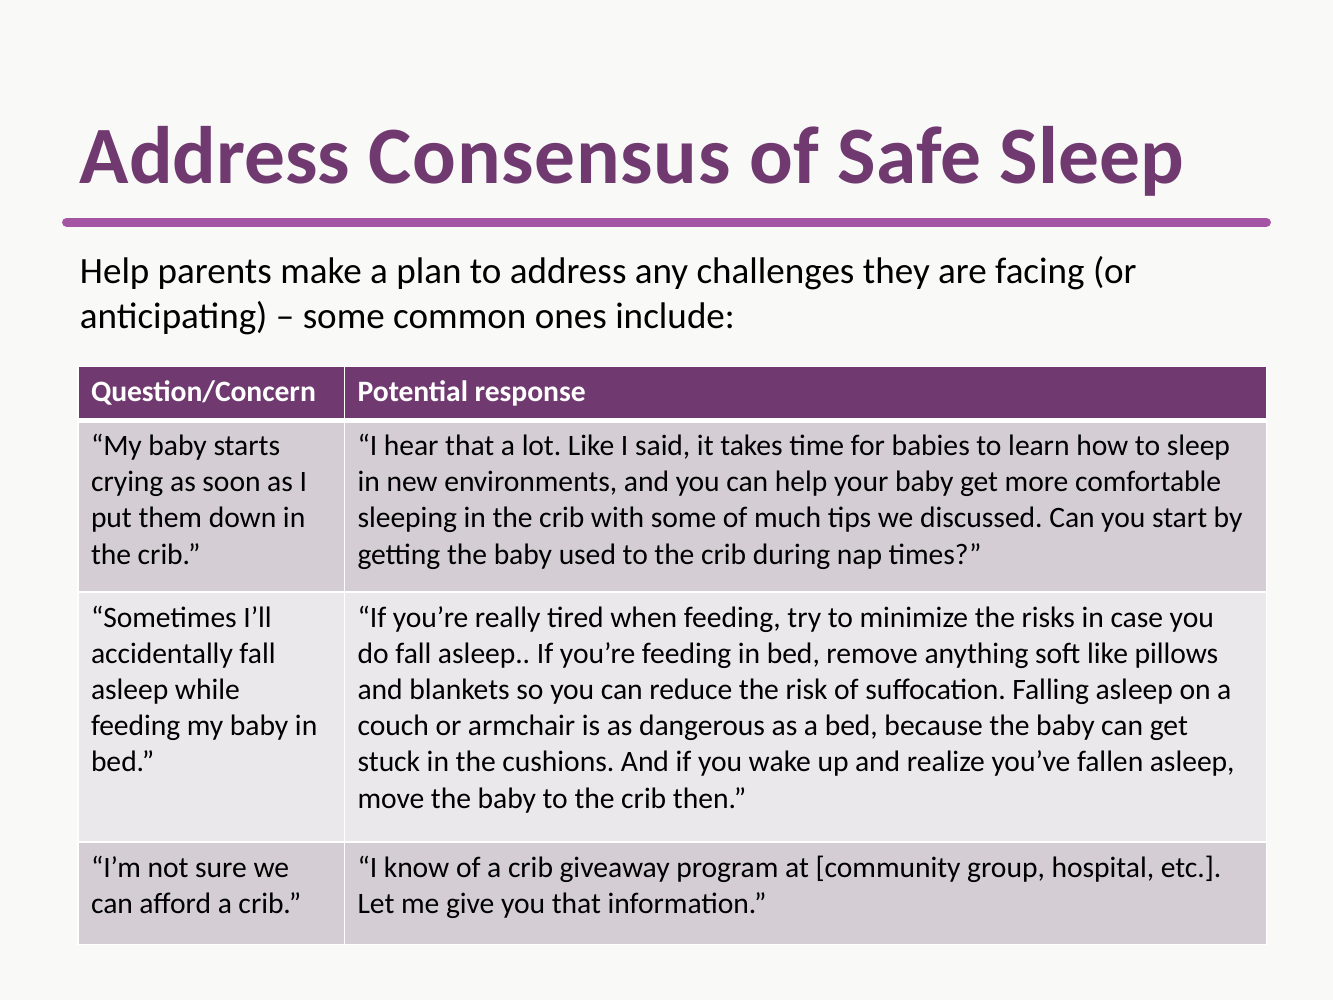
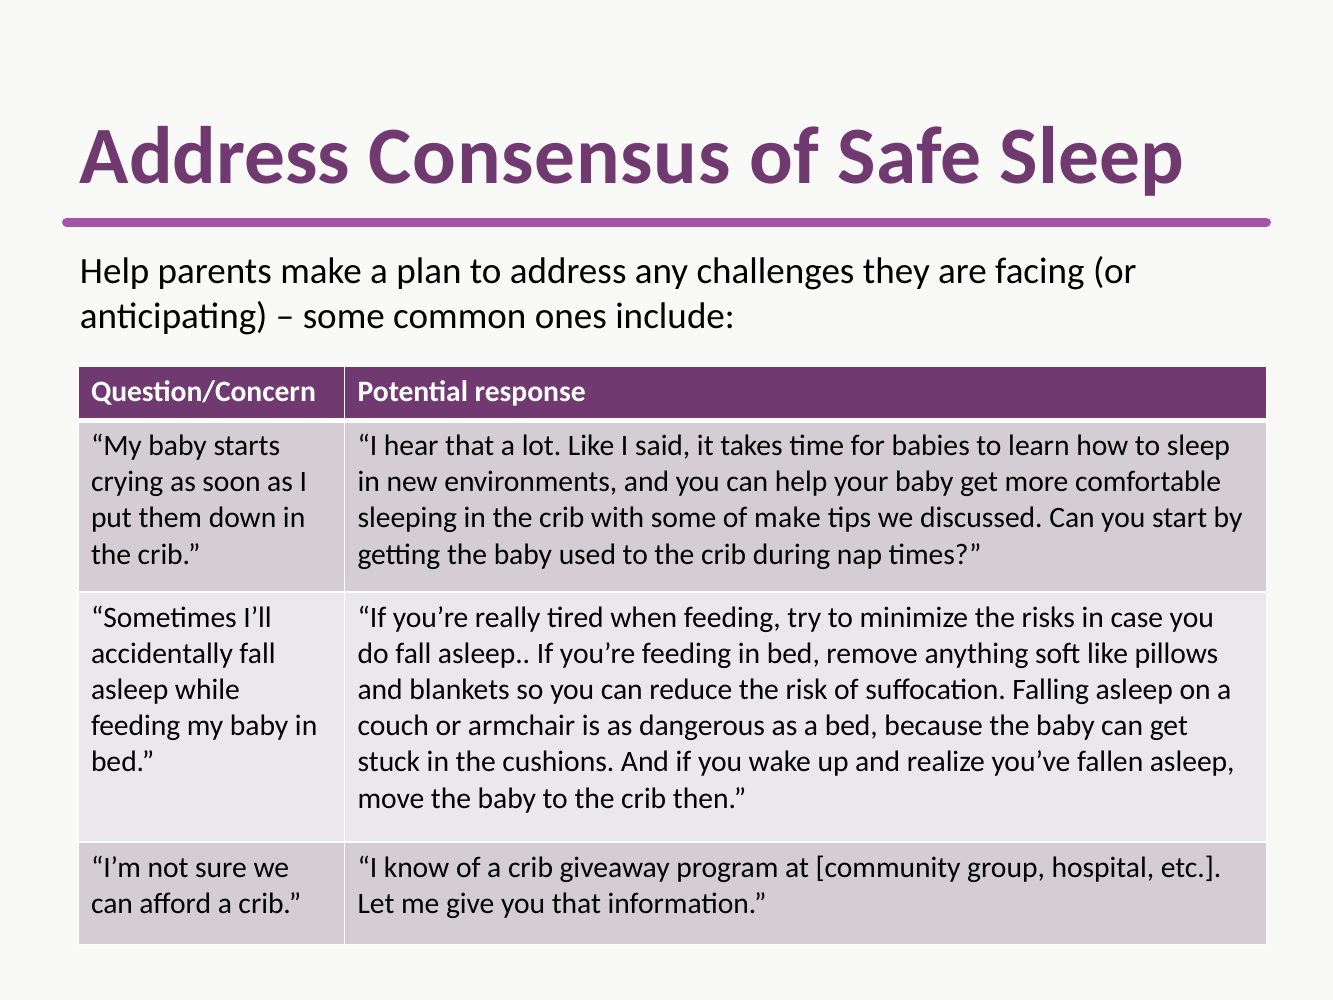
of much: much -> make
